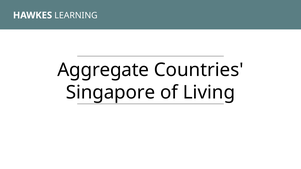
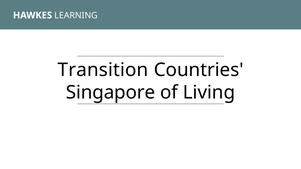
Aggregate: Aggregate -> Transition
